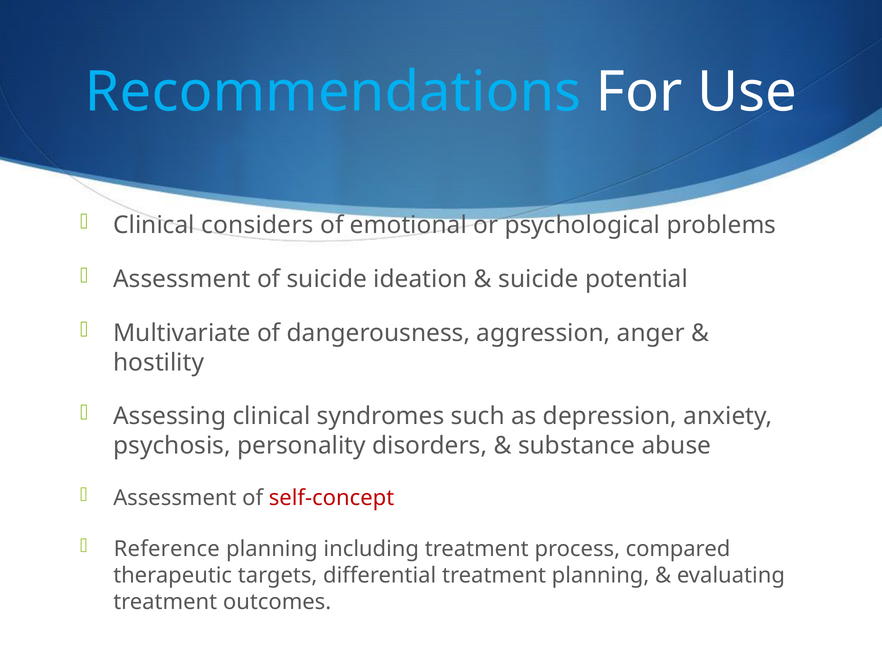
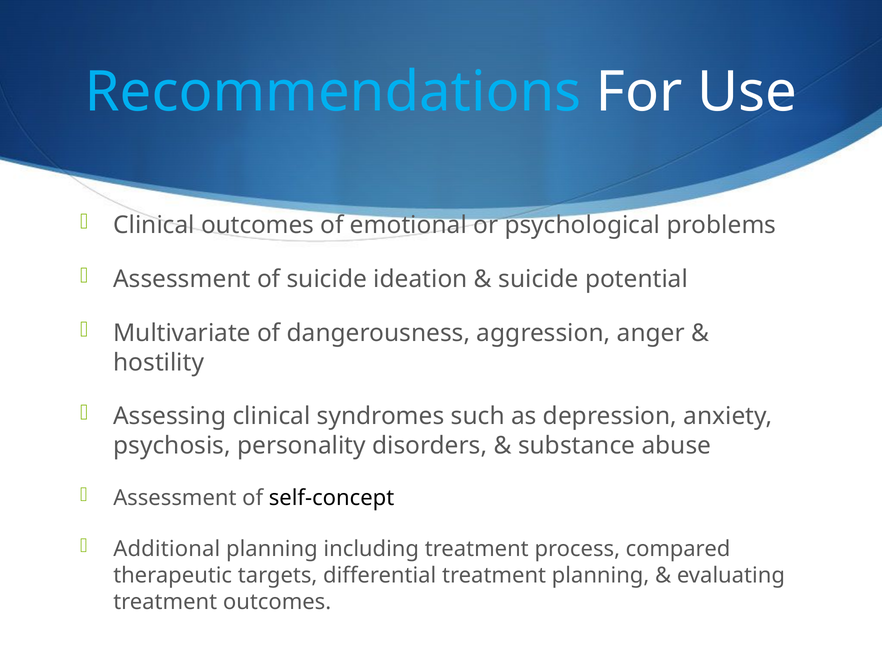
Clinical considers: considers -> outcomes
self-concept colour: red -> black
Reference: Reference -> Additional
